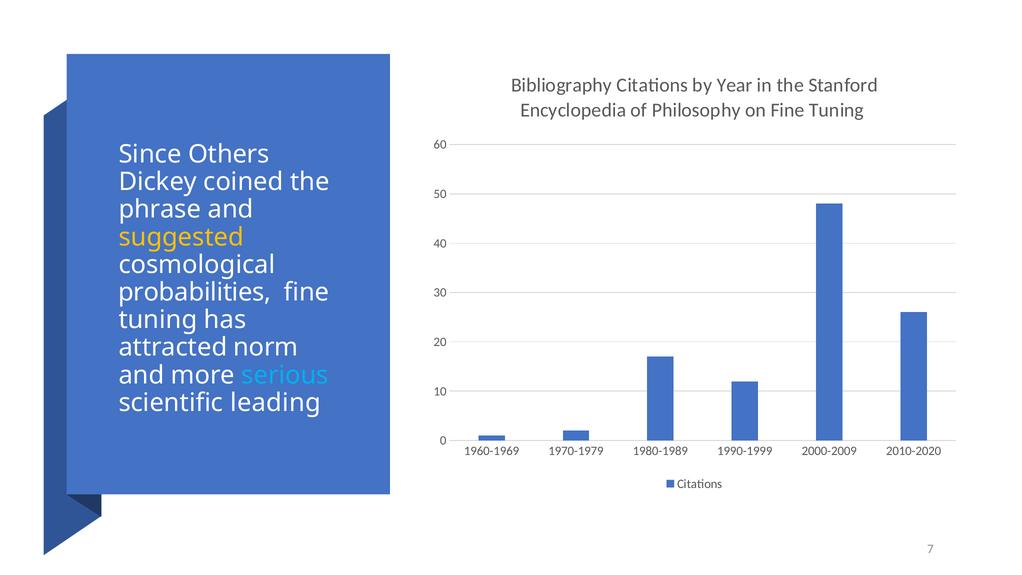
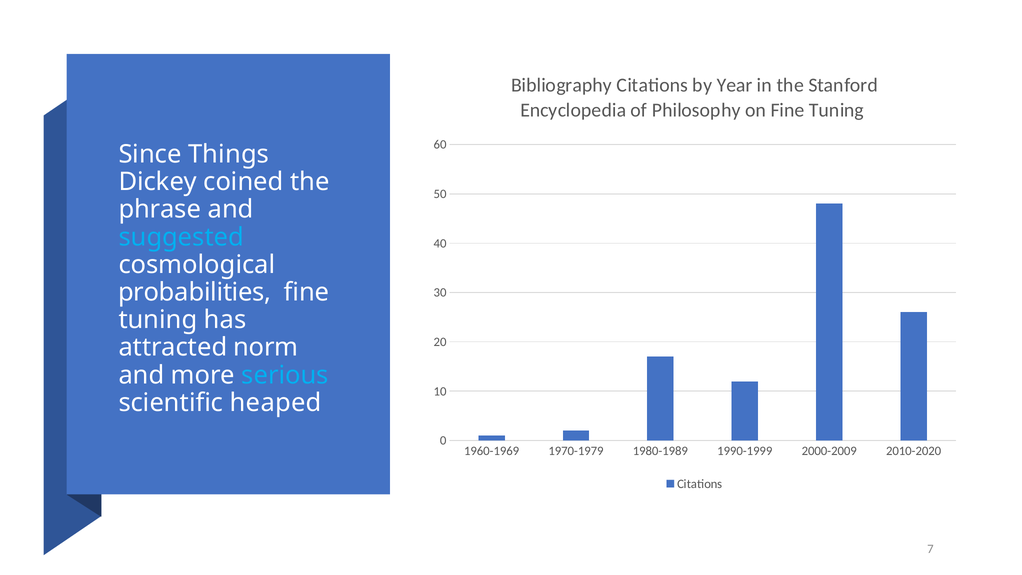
Others: Others -> Things
suggested colour: yellow -> light blue
leading: leading -> heaped
